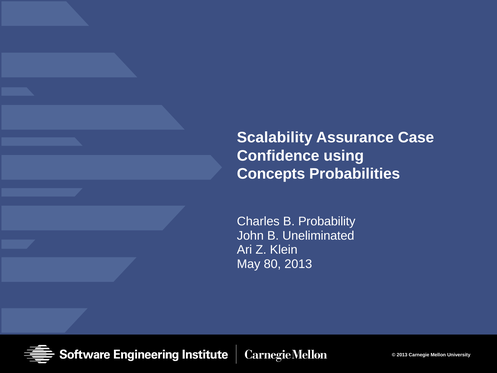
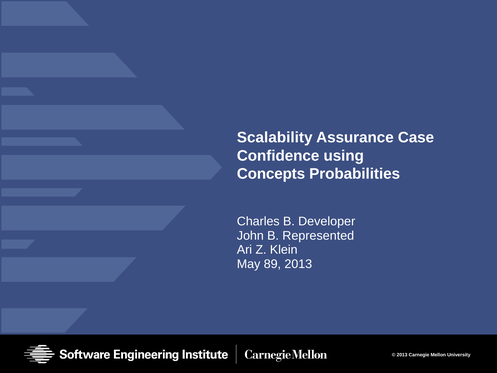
Probability: Probability -> Developer
Uneliminated: Uneliminated -> Represented
80: 80 -> 89
